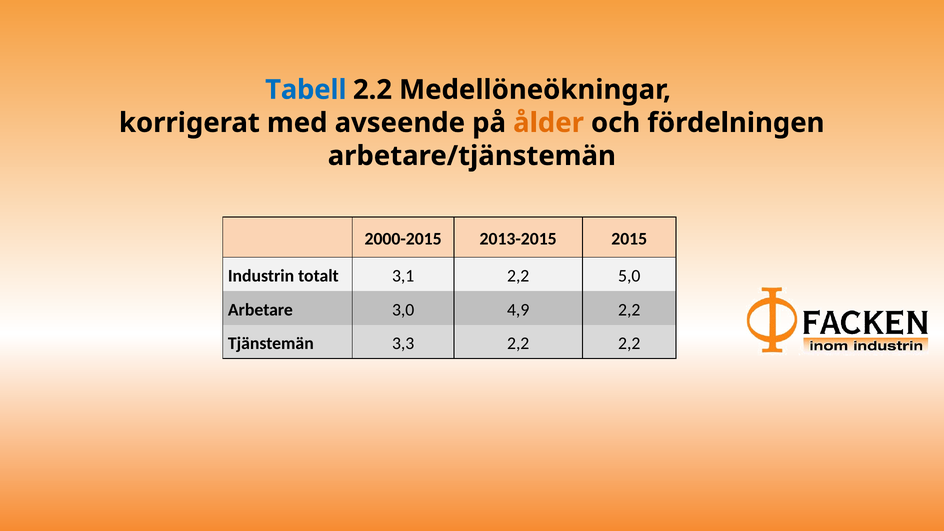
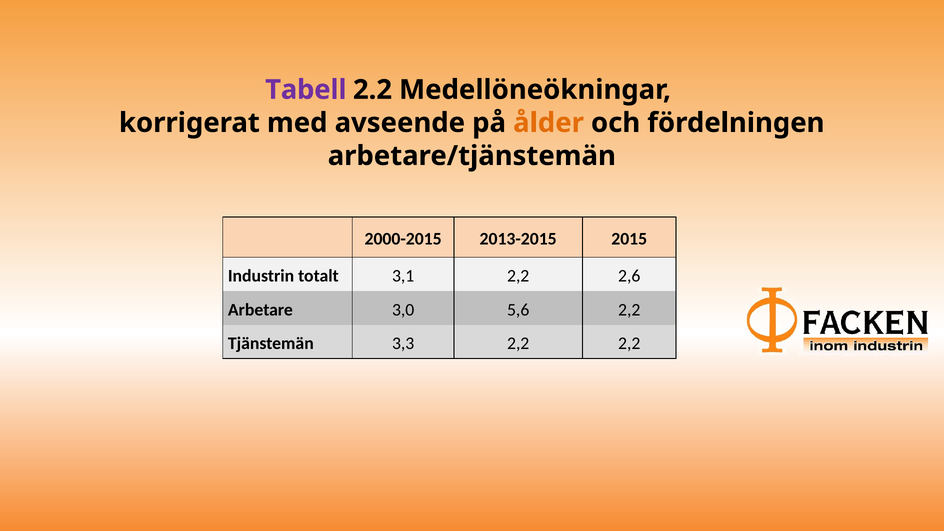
Tabell colour: blue -> purple
5,0: 5,0 -> 2,6
4,9: 4,9 -> 5,6
